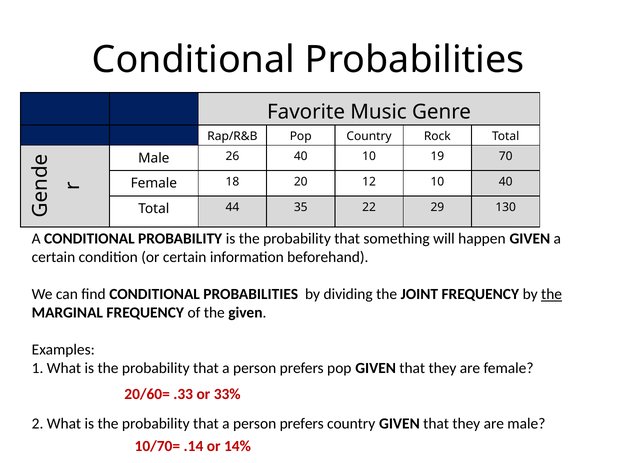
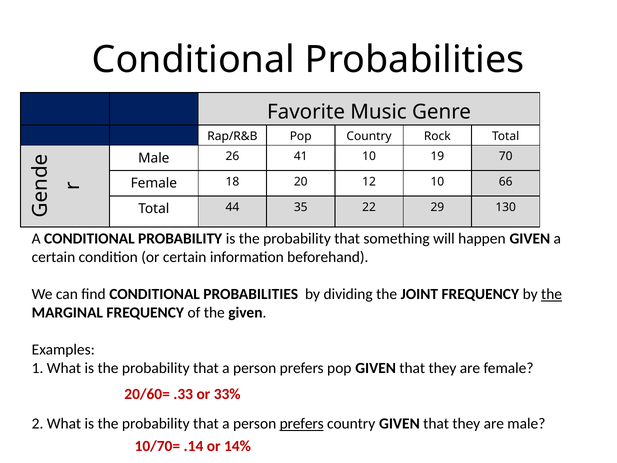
26 40: 40 -> 41
10 40: 40 -> 66
prefers at (302, 424) underline: none -> present
